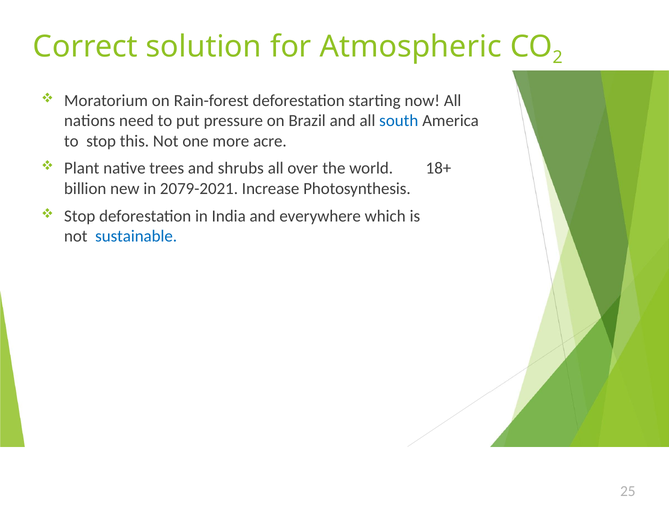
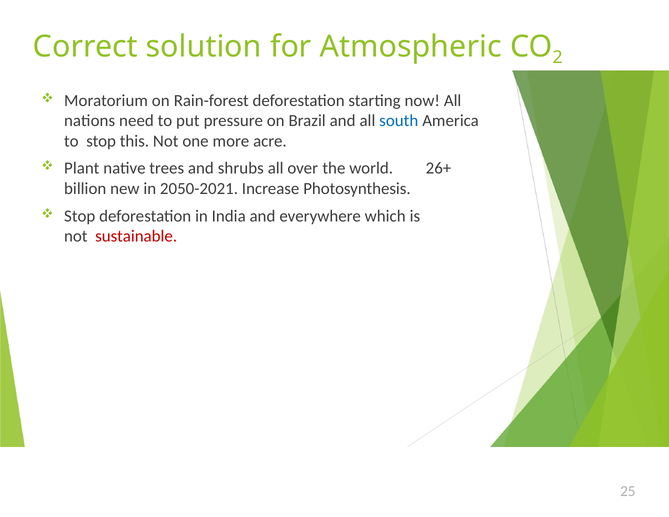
18+: 18+ -> 26+
2079-2021: 2079-2021 -> 2050-2021
sustainable colour: blue -> red
